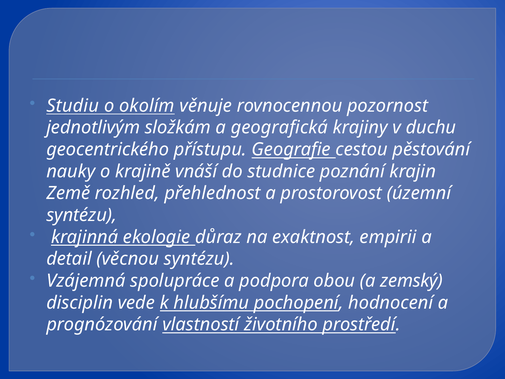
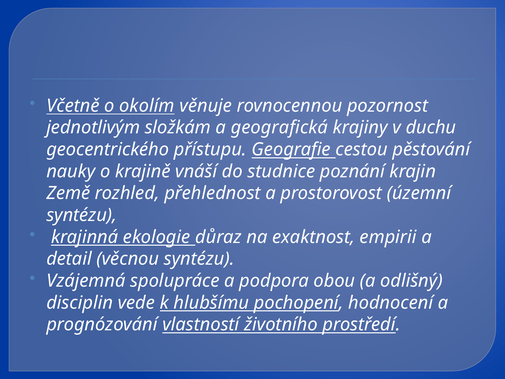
Studiu: Studiu -> Včetně
zemský: zemský -> odlišný
